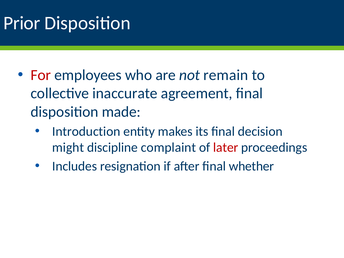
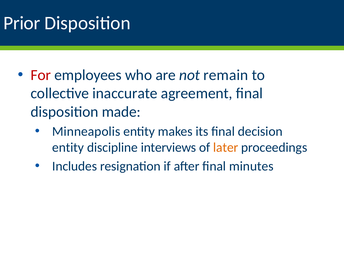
Introduction: Introduction -> Minneapolis
might at (68, 148): might -> entity
complaint: complaint -> interviews
later colour: red -> orange
whether: whether -> minutes
